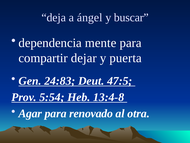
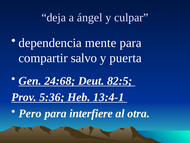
buscar: buscar -> culpar
dejar: dejar -> salvo
24:83: 24:83 -> 24:68
47:5: 47:5 -> 82:5
5:54: 5:54 -> 5:36
13:4-8: 13:4-8 -> 13:4-1
Agar: Agar -> Pero
renovado: renovado -> interfiere
